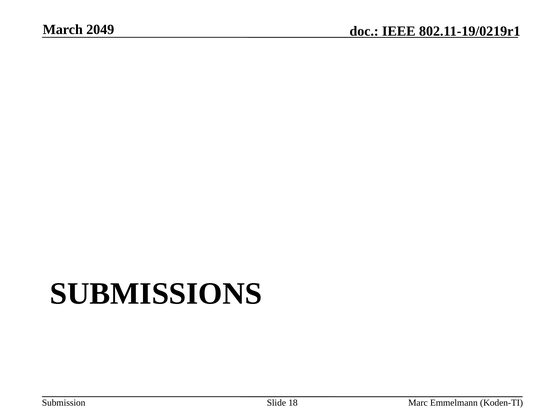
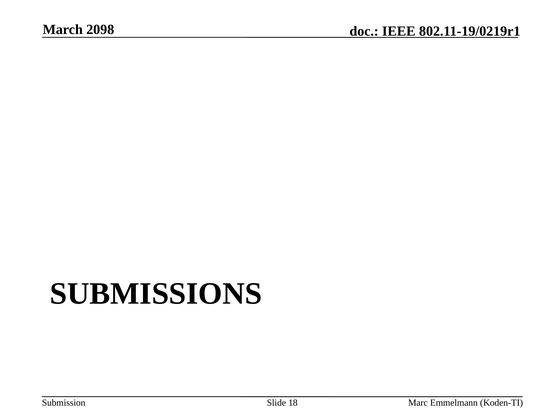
2049: 2049 -> 2098
